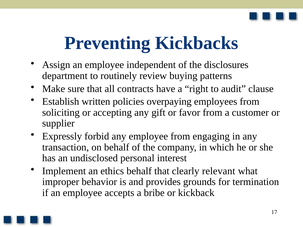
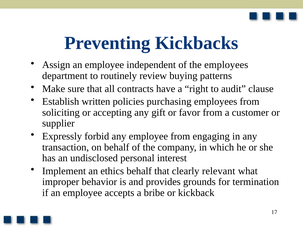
the disclosures: disclosures -> employees
overpaying: overpaying -> purchasing
